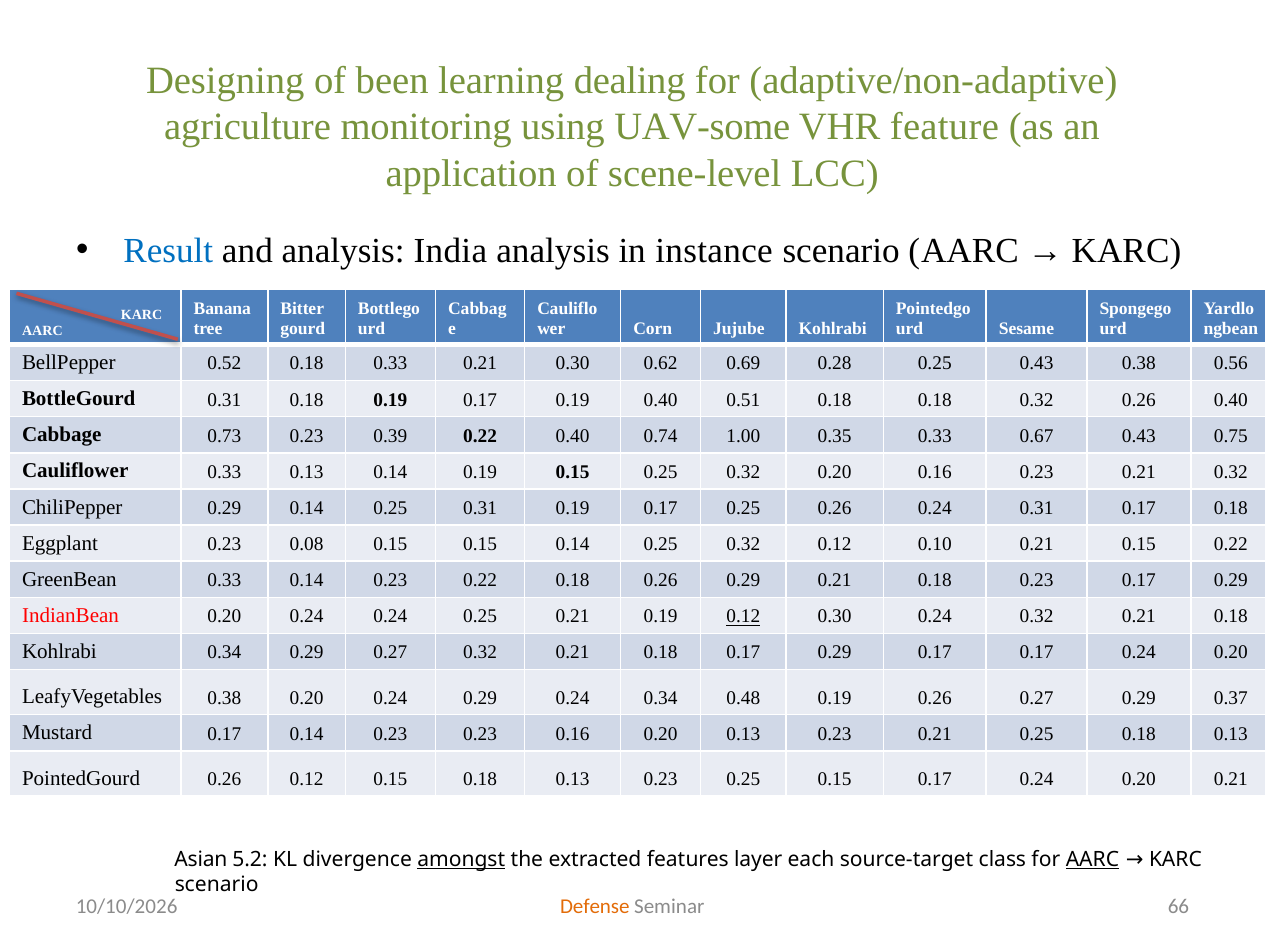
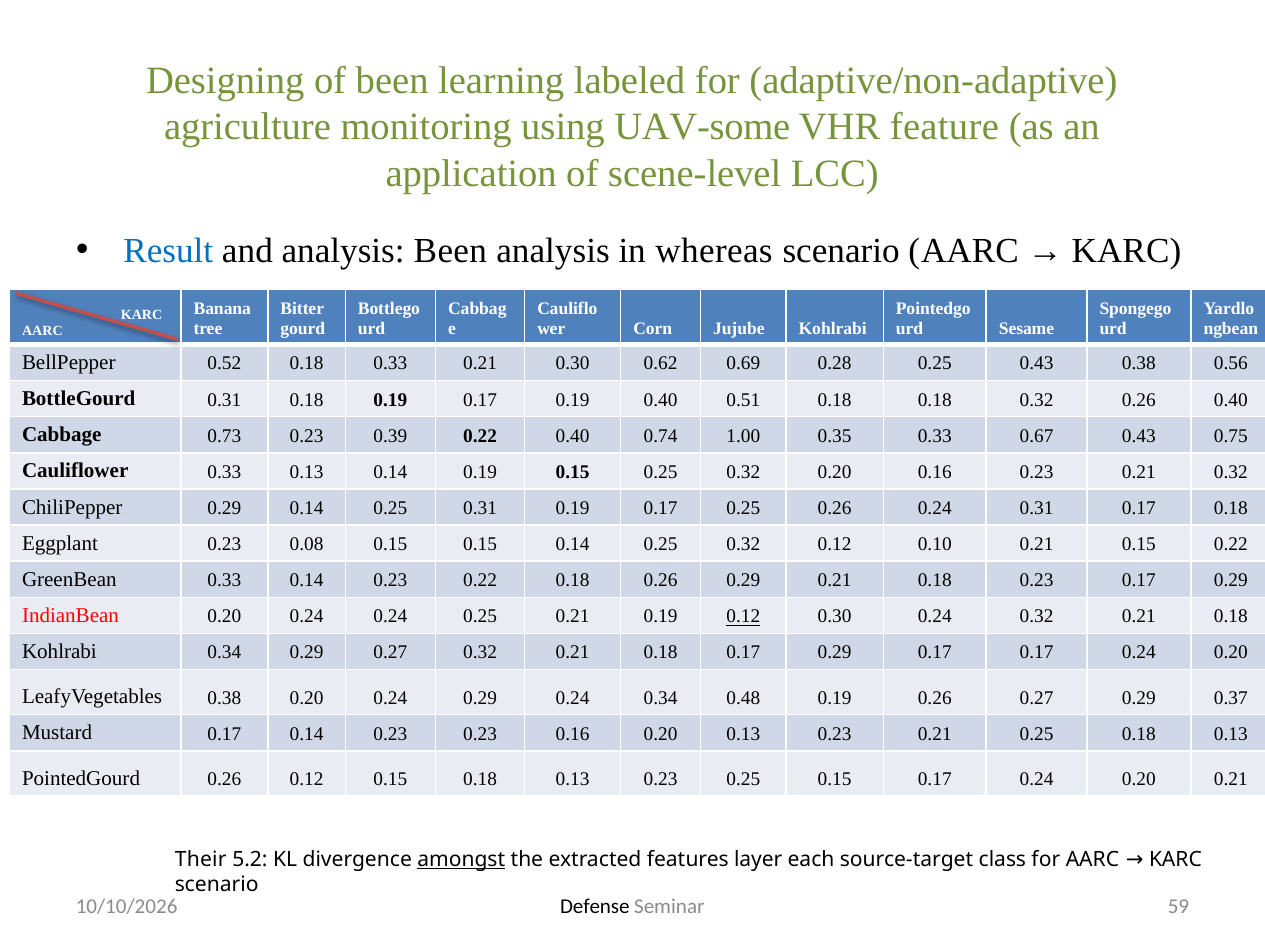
dealing: dealing -> labeled
analysis India: India -> Been
instance: instance -> whereas
Asian: Asian -> Their
AARC at (1092, 859) underline: present -> none
66: 66 -> 59
Defense colour: orange -> black
